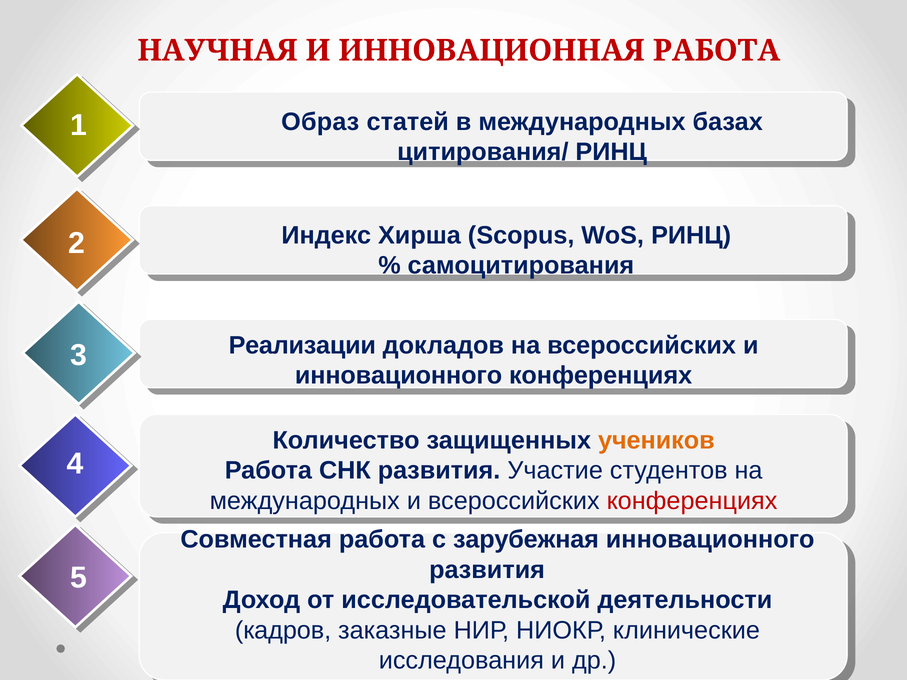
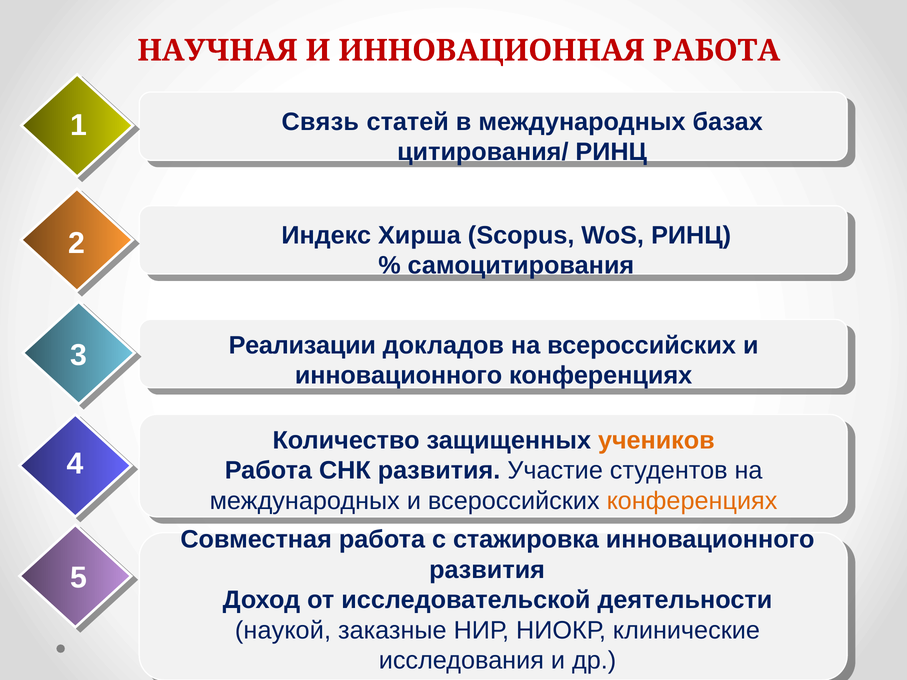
Образ: Образ -> Связь
конференциях at (692, 501) colour: red -> orange
зарубежная: зарубежная -> стажировка
кадров: кадров -> наукой
